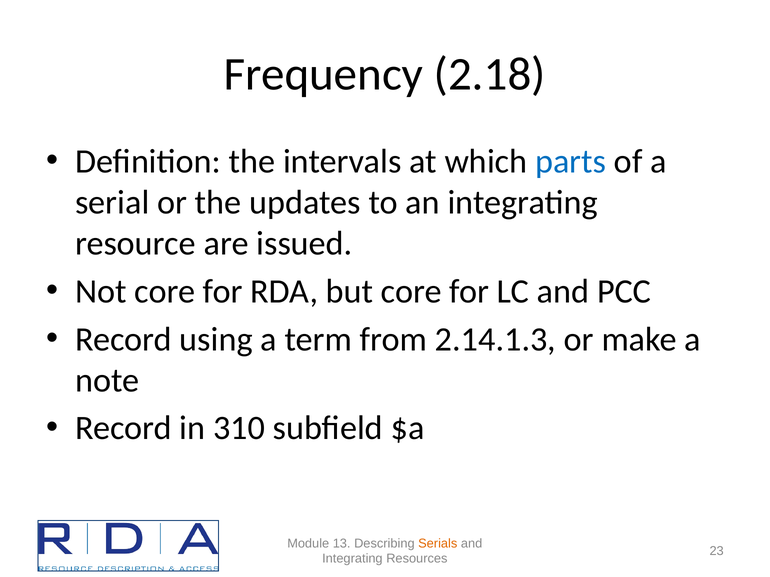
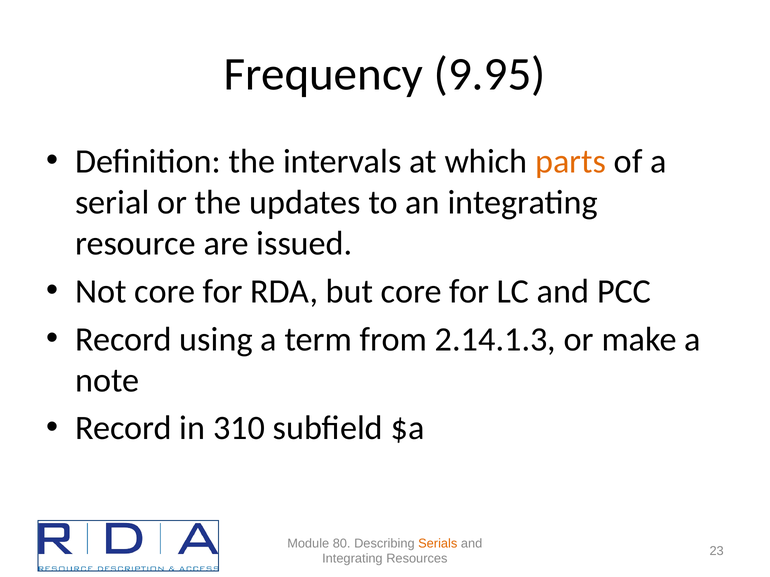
2.18: 2.18 -> 9.95
parts colour: blue -> orange
13: 13 -> 80
